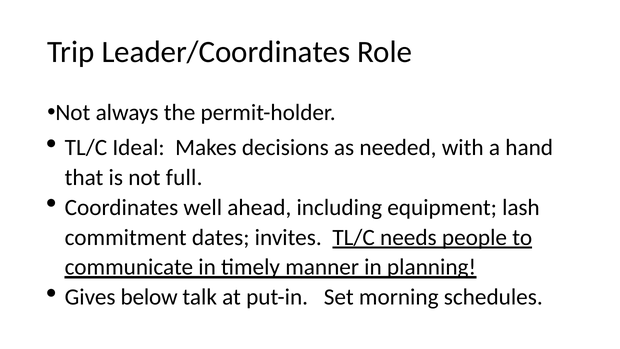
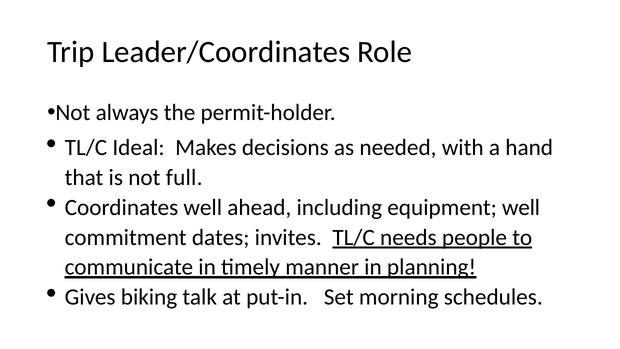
equipment lash: lash -> well
below: below -> biking
